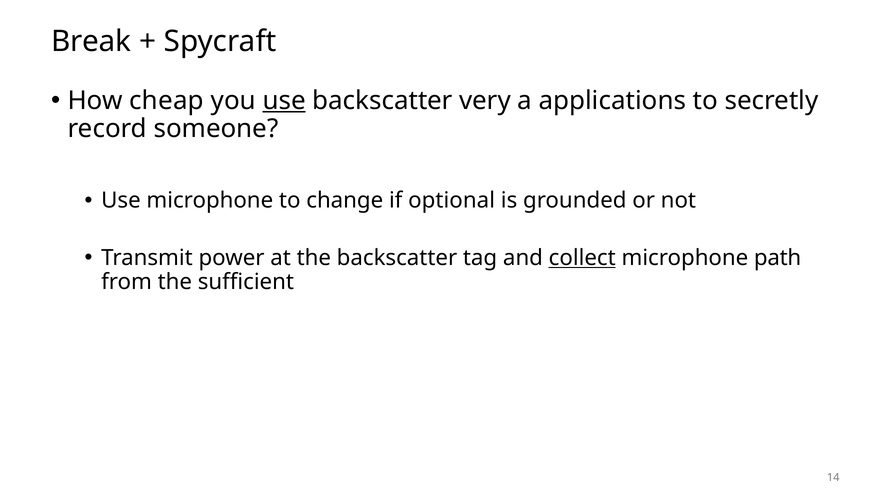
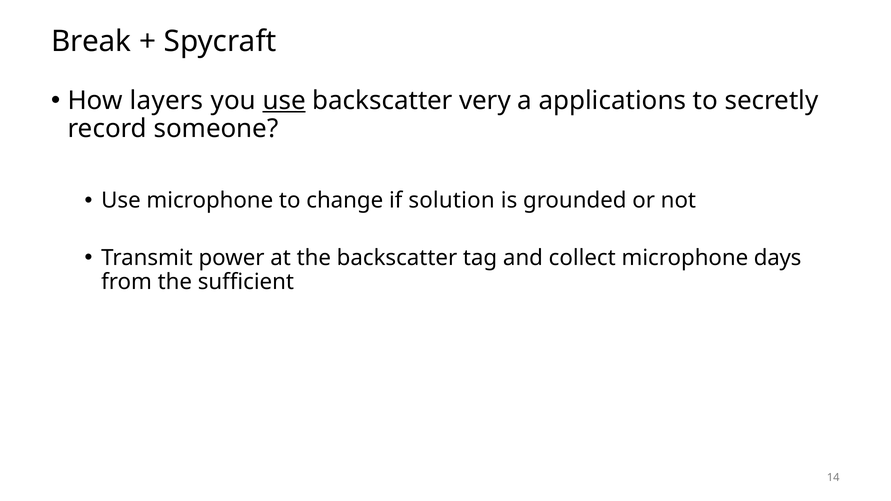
cheap: cheap -> layers
optional: optional -> solution
collect underline: present -> none
path: path -> days
